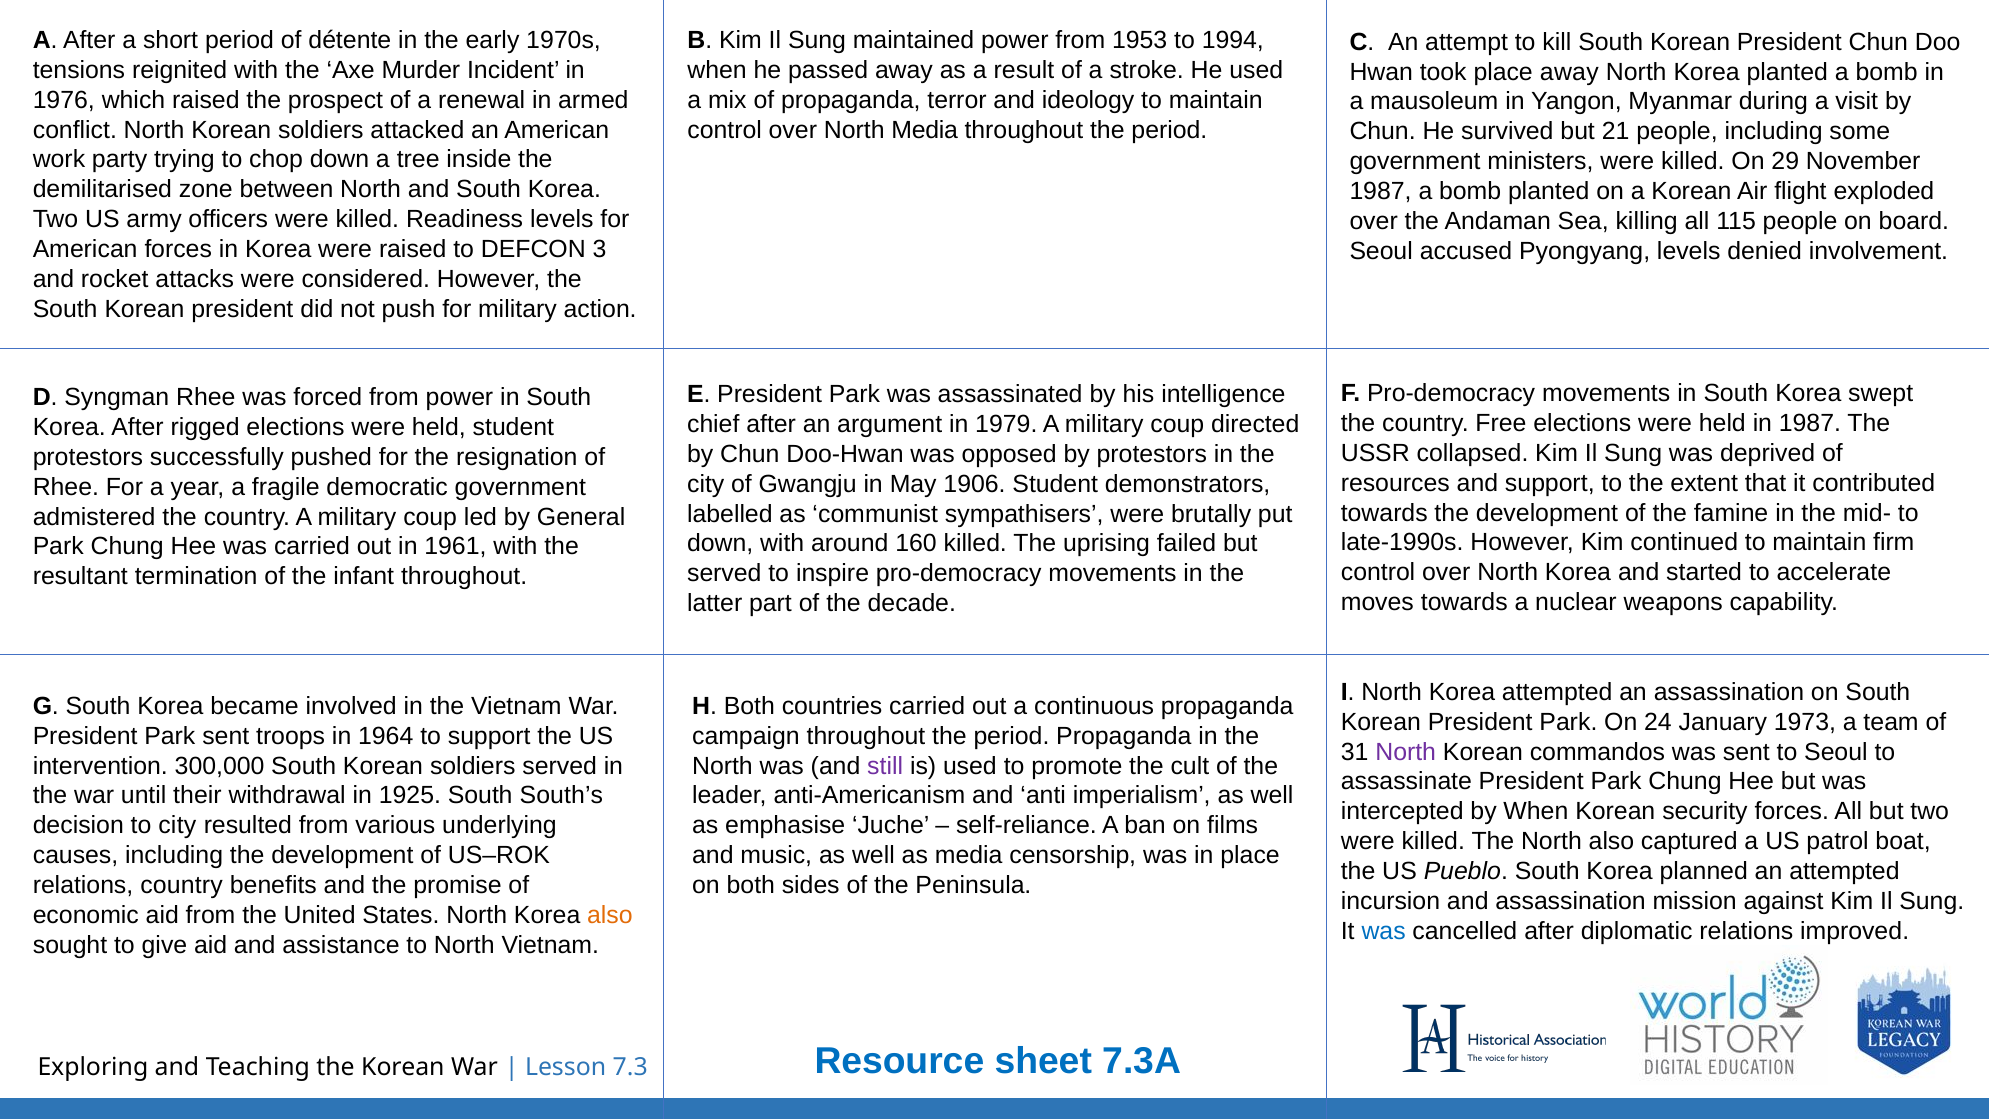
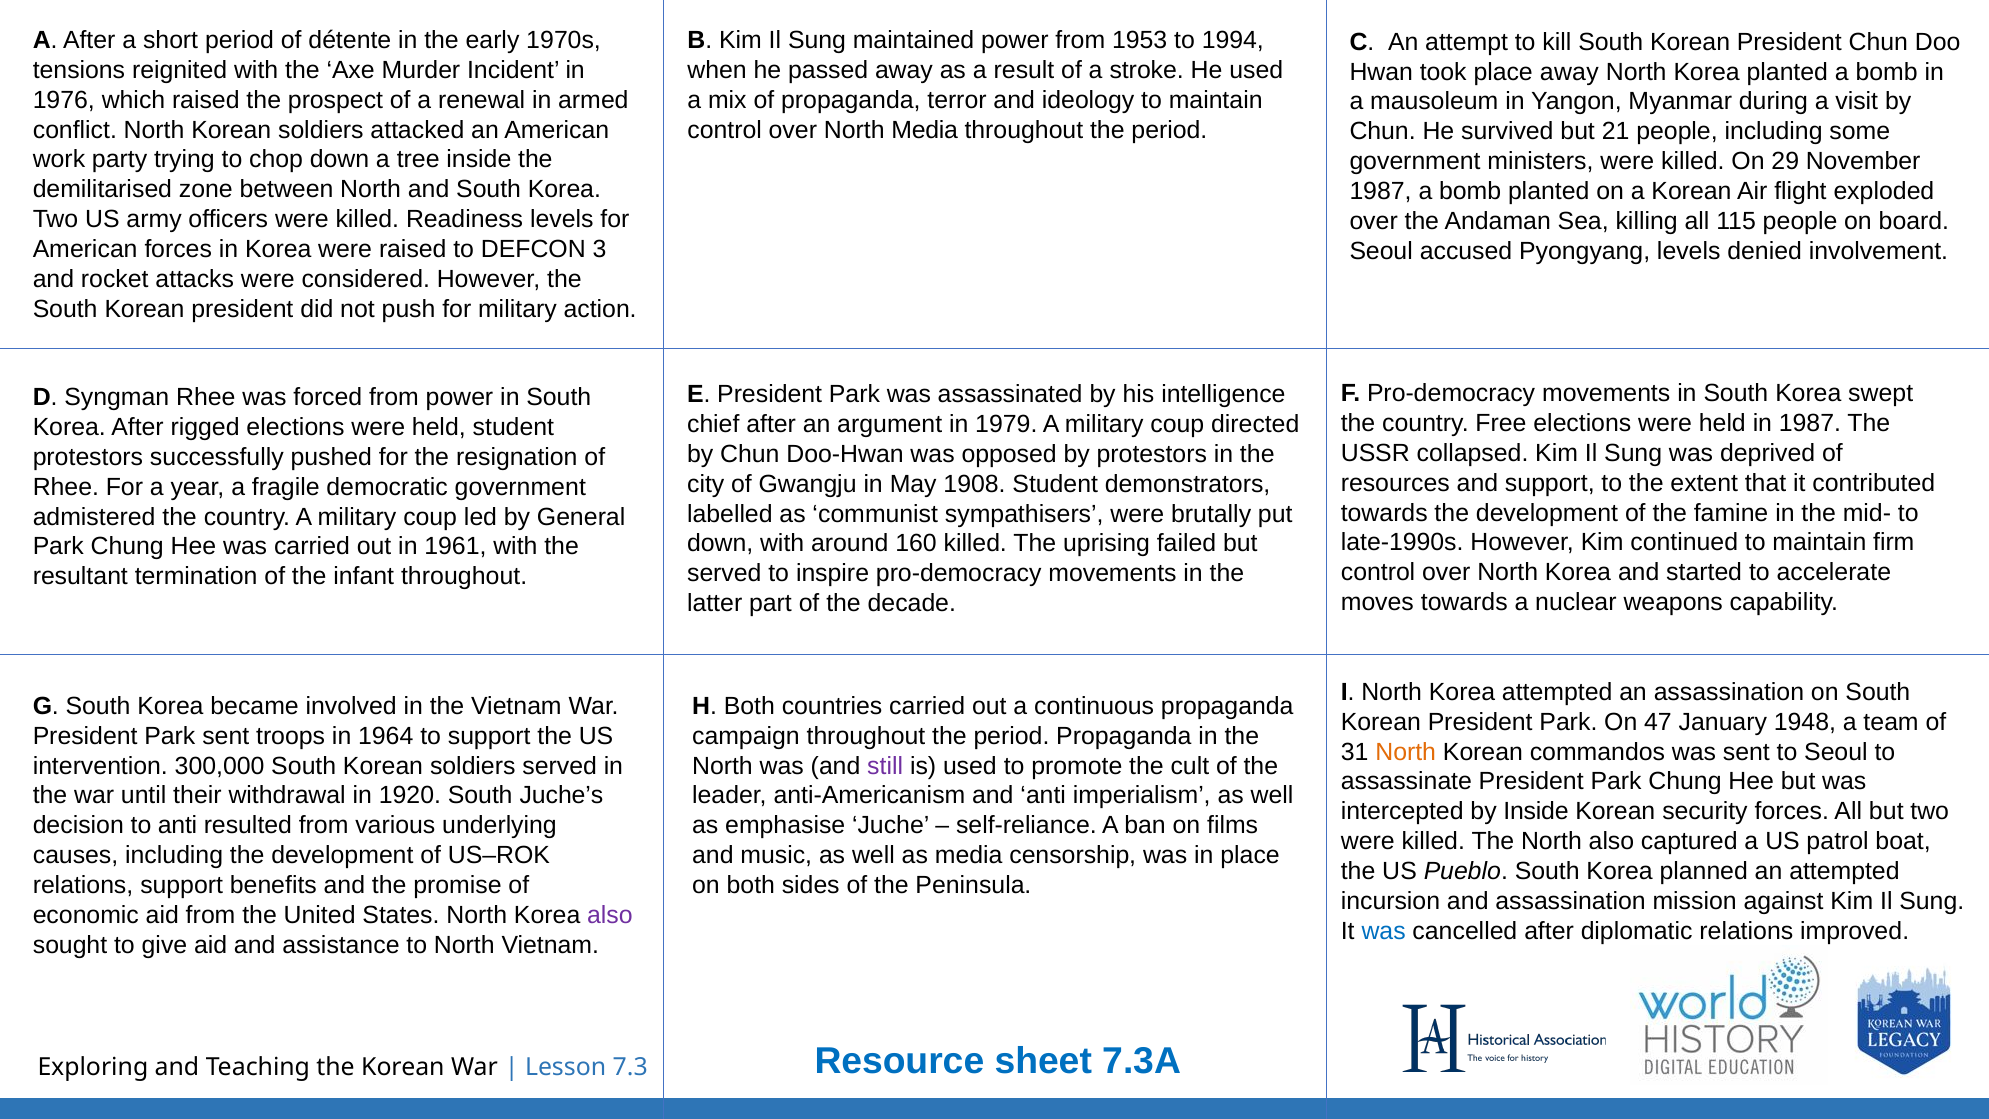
1906: 1906 -> 1908
24: 24 -> 47
1973: 1973 -> 1948
North at (1406, 752) colour: purple -> orange
1925: 1925 -> 1920
South’s: South’s -> Juche’s
by When: When -> Inside
to city: city -> anti
relations country: country -> support
also at (610, 915) colour: orange -> purple
